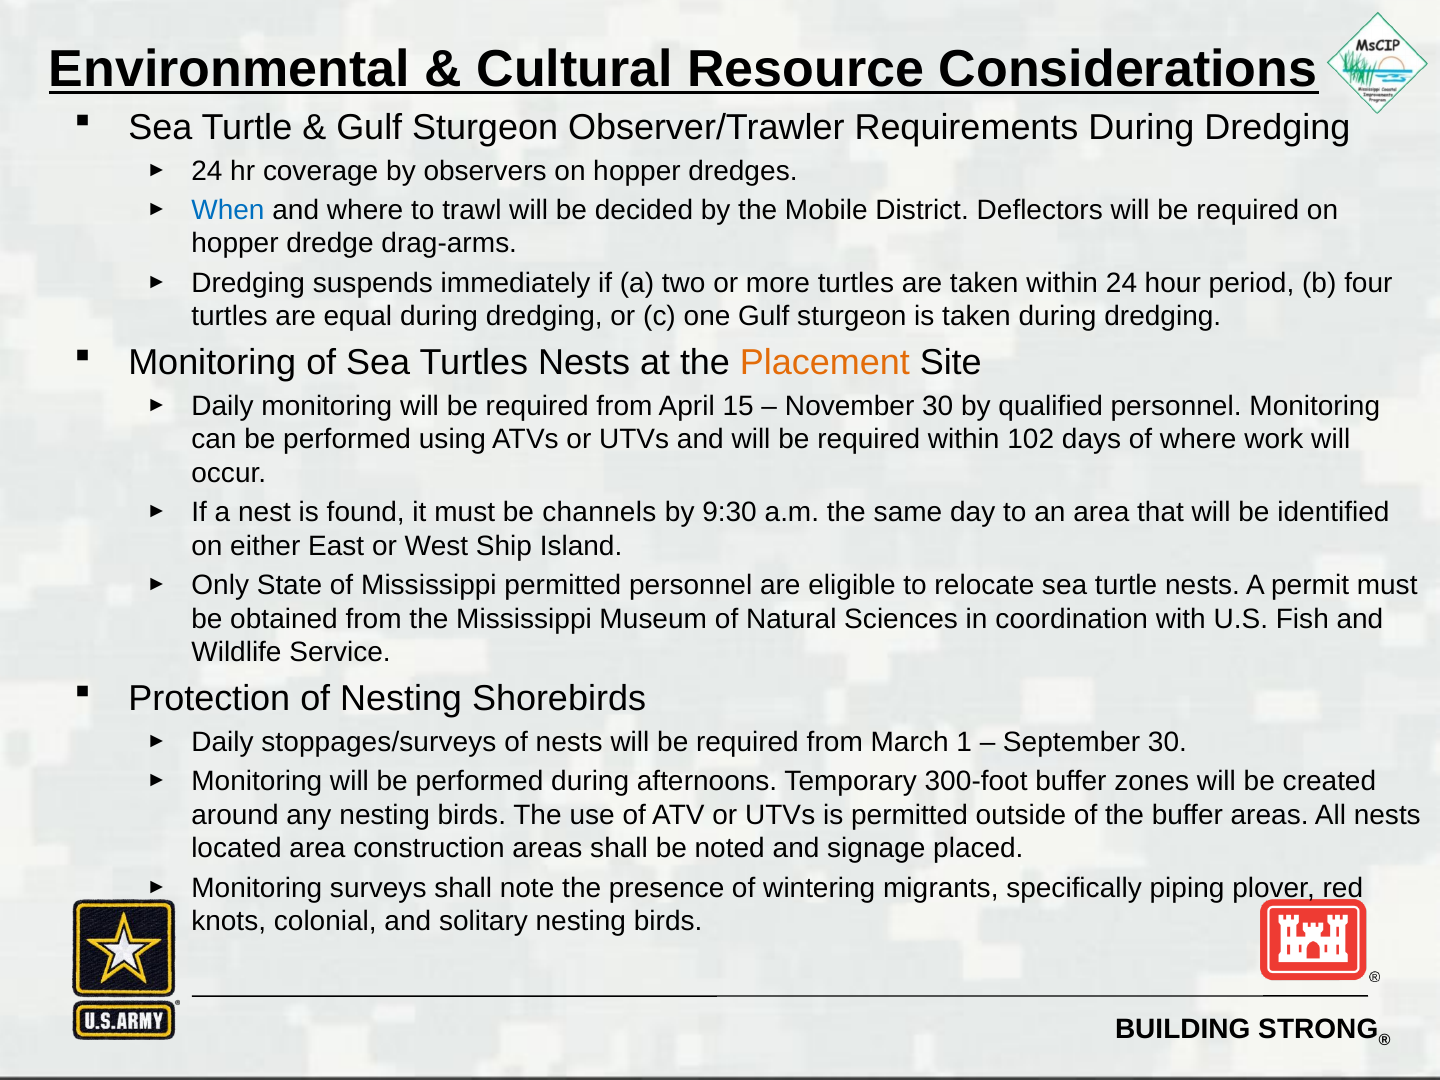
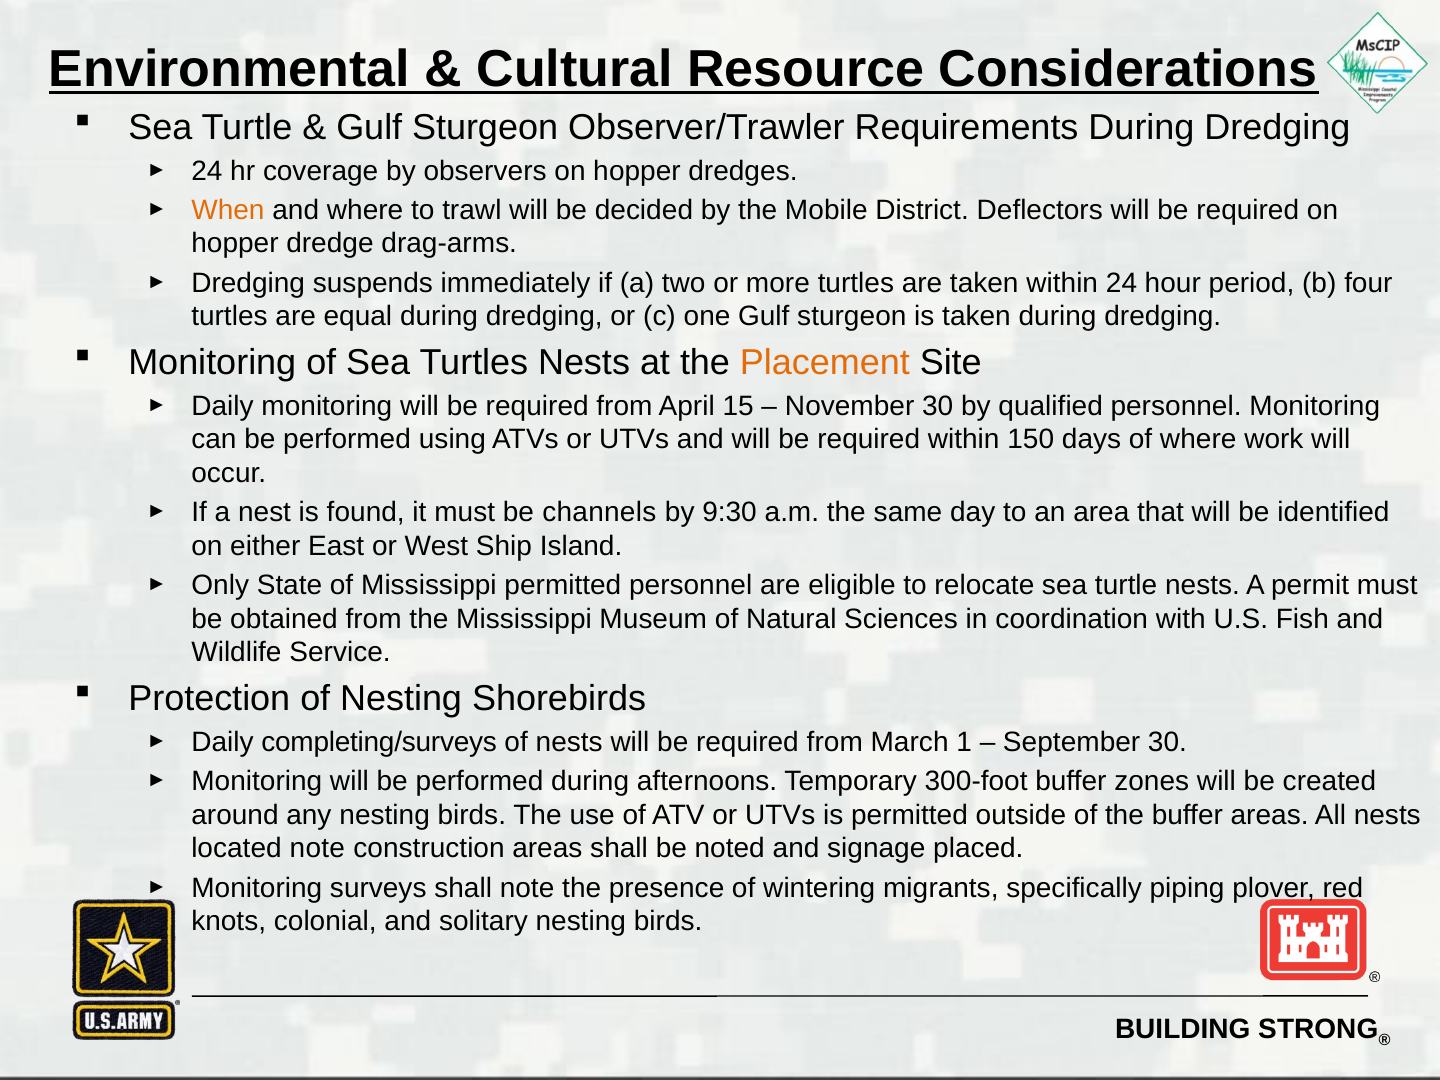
When colour: blue -> orange
102: 102 -> 150
stoppages/surveys: stoppages/surveys -> completing/surveys
located area: area -> note
